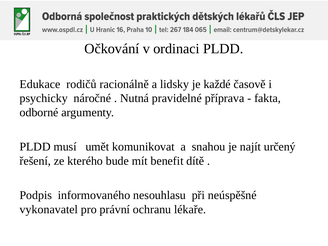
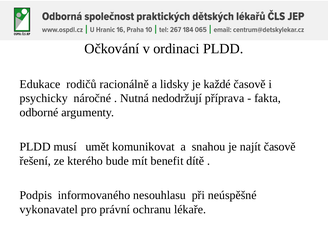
pravidelné: pravidelné -> nedodržují
najít určený: určený -> časově
